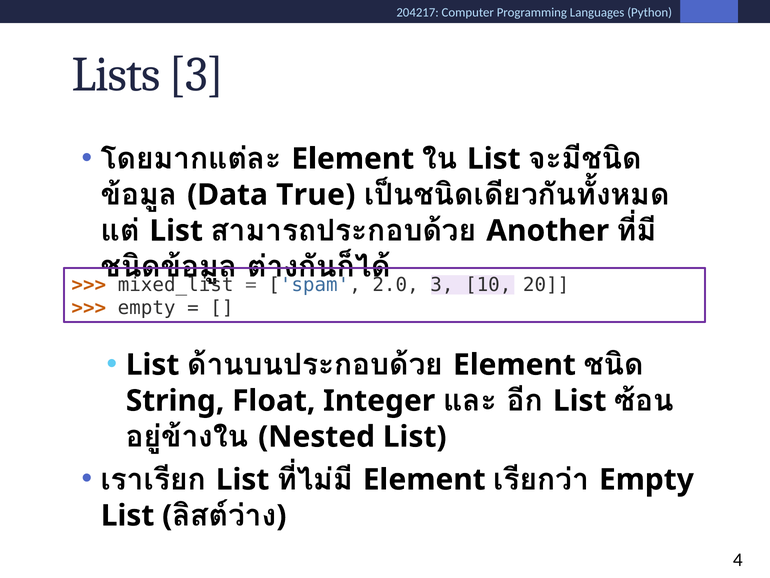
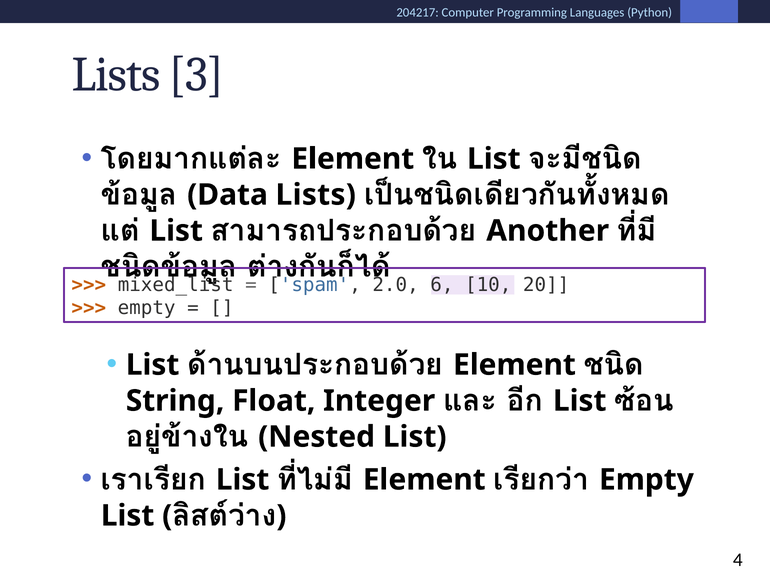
Data True: True -> Lists
2.0 3: 3 -> 6
